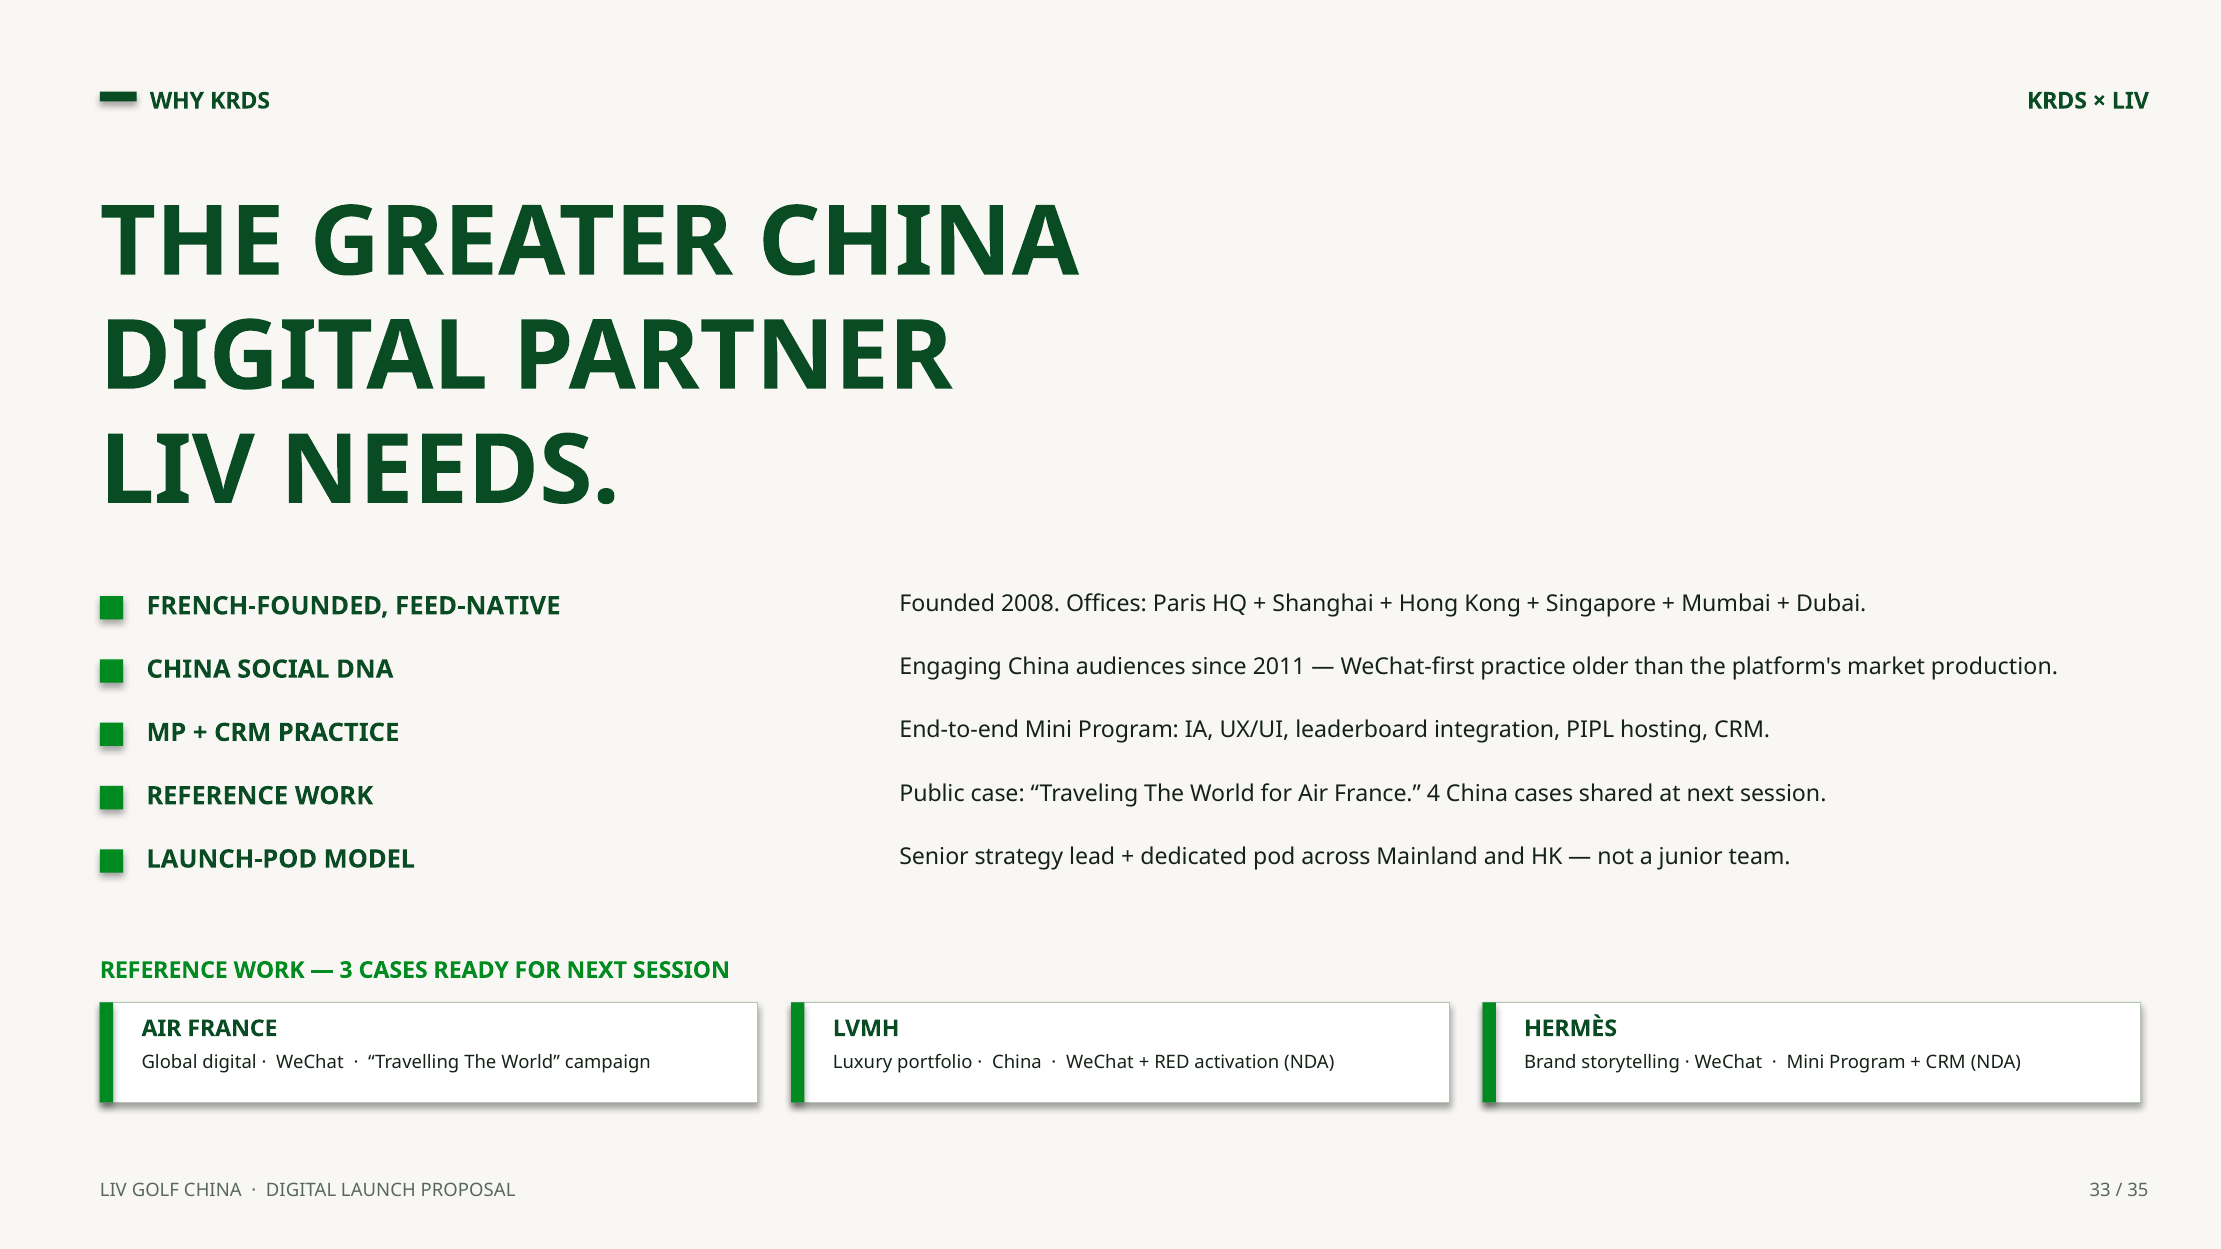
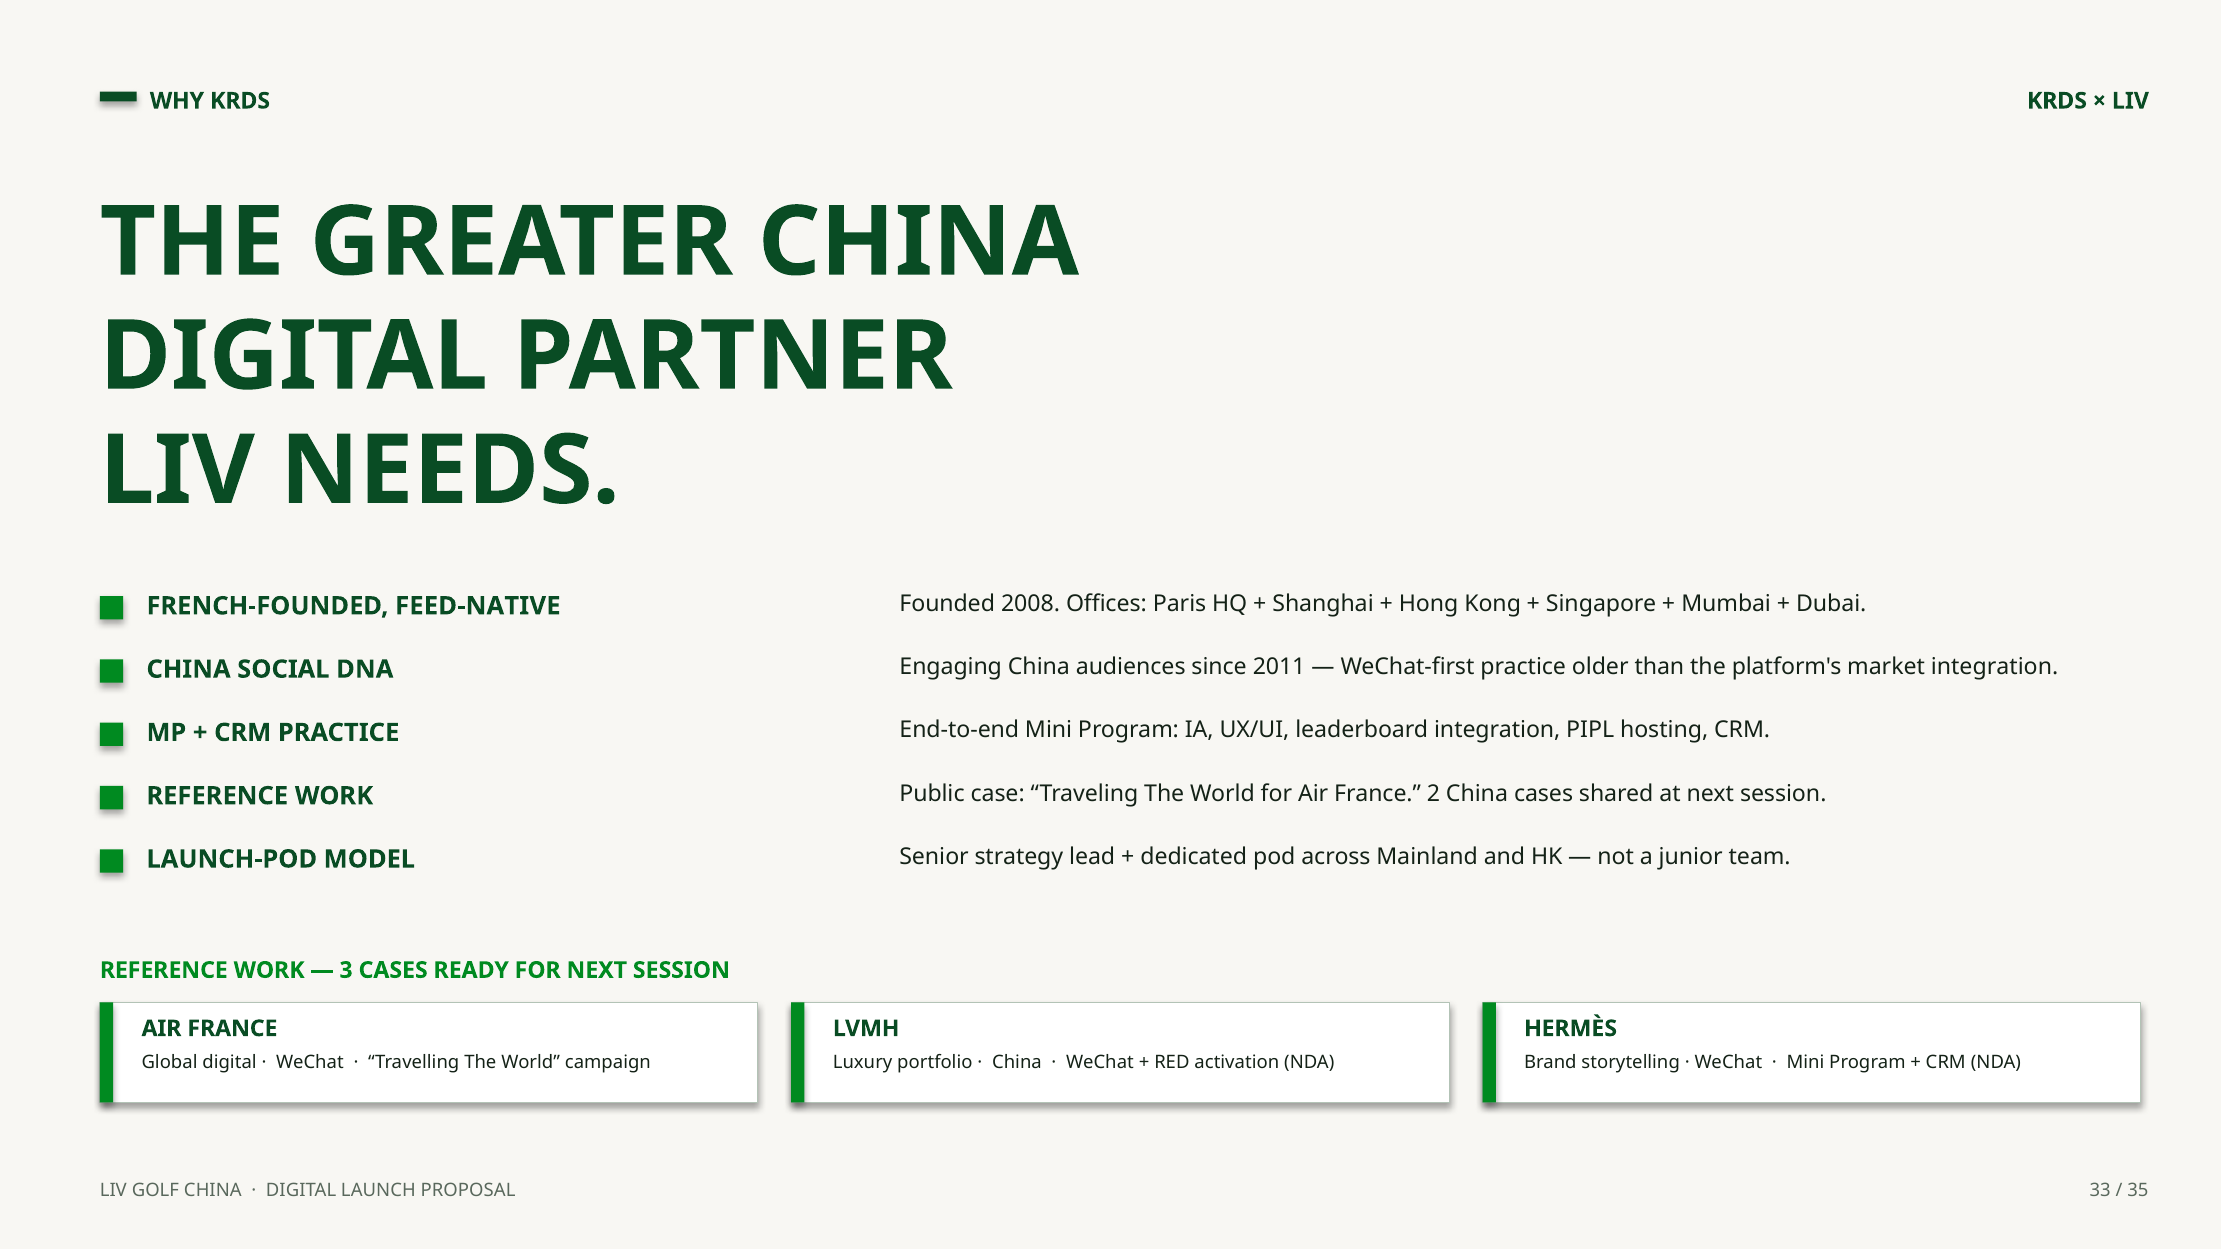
market production: production -> integration
4: 4 -> 2
